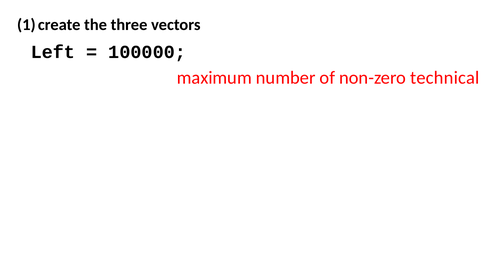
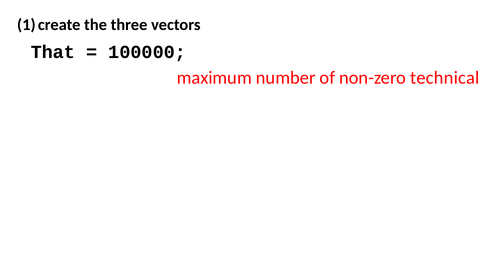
Left: Left -> That
